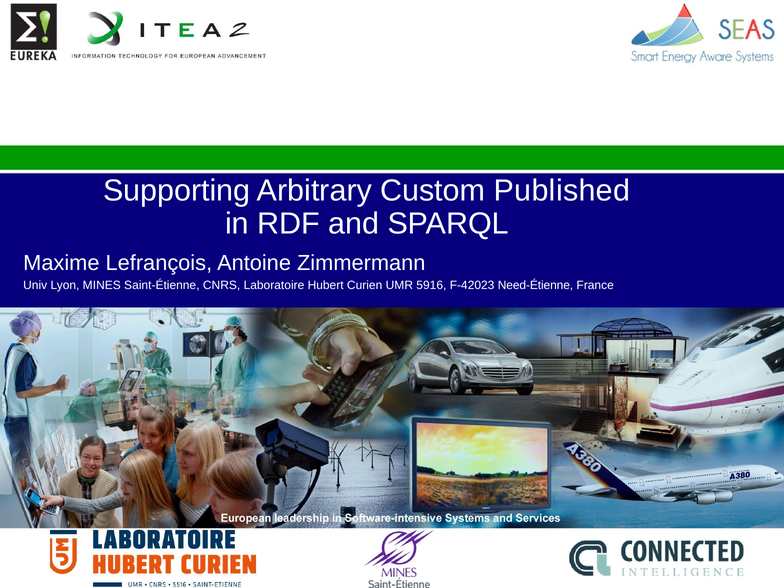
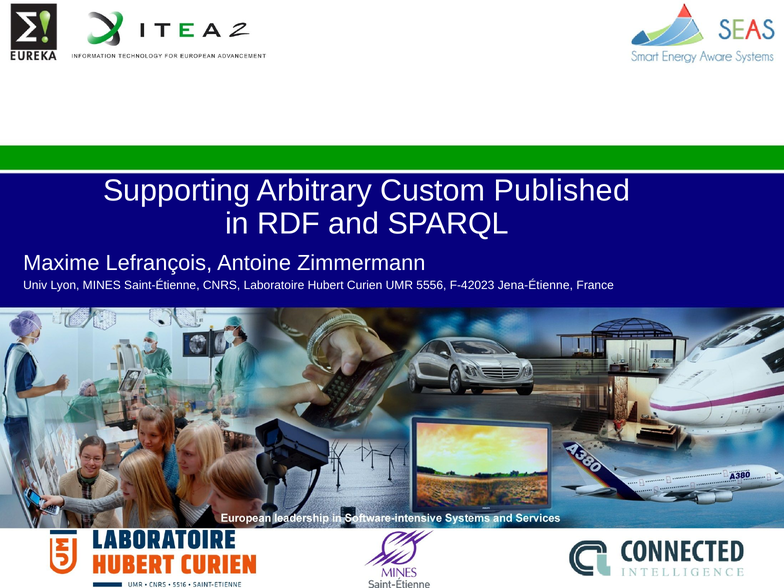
5916: 5916 -> 5556
Need-Étienne: Need-Étienne -> Jena-Étienne
